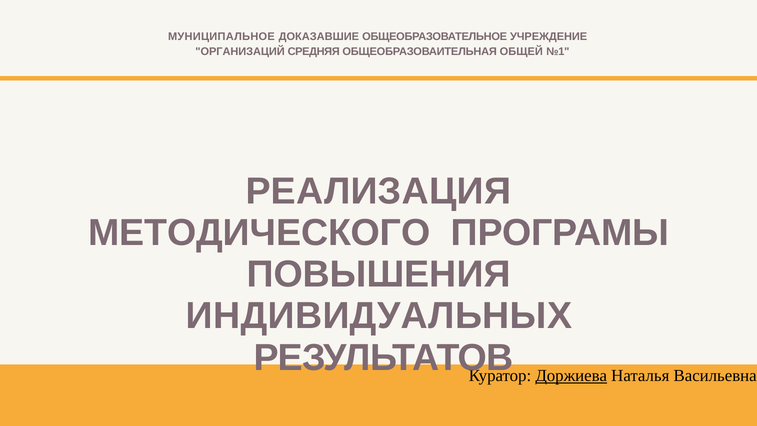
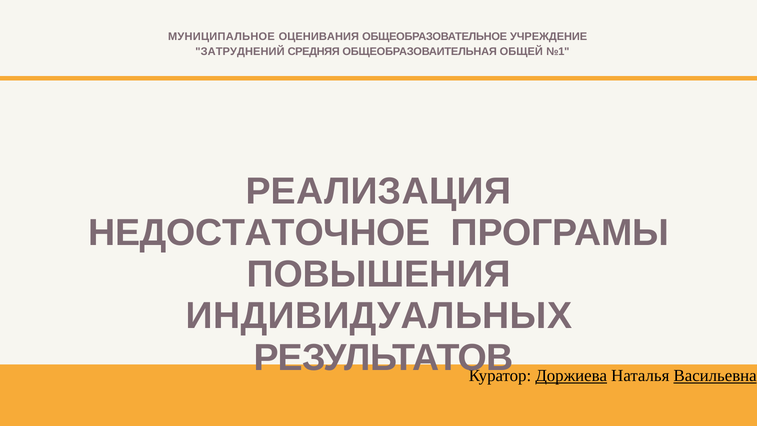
ДОКАЗАВШИЕ: ДОКАЗАВШИЕ -> ОЦЕНИВАНИЯ
ОРГАНИЗАЦИЙ: ОРГАНИЗАЦИЙ -> ЗАТРУДНЕНИЙ
МЕТОДИЧЕСКОГО: МЕТОДИЧЕСКОГО -> НЕДОСТАТОЧНОЕ
Васильевна underline: none -> present
